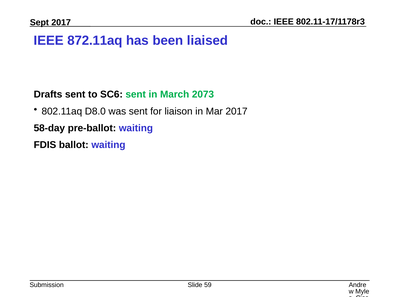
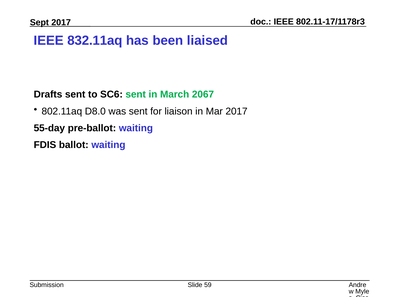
872.11aq: 872.11aq -> 832.11aq
2073: 2073 -> 2067
58-day: 58-day -> 55-day
